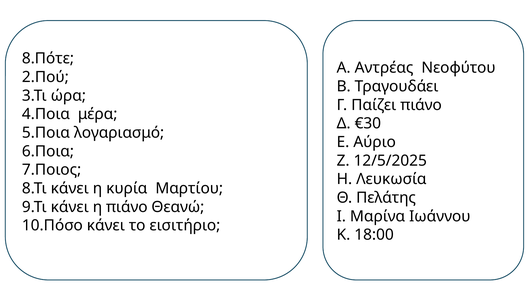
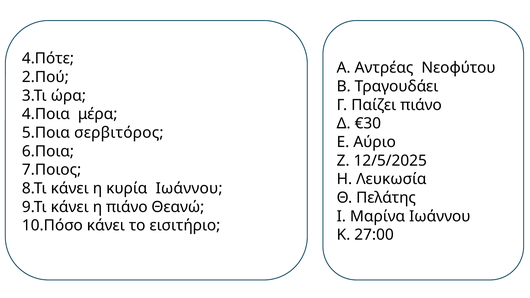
8.Πότε: 8.Πότε -> 4.Πότε
λογαριασμό: λογαριασμό -> σερβιτόρος
κυρία Μαρτίου: Μαρτίου -> Ιωάννου
18:00: 18:00 -> 27:00
